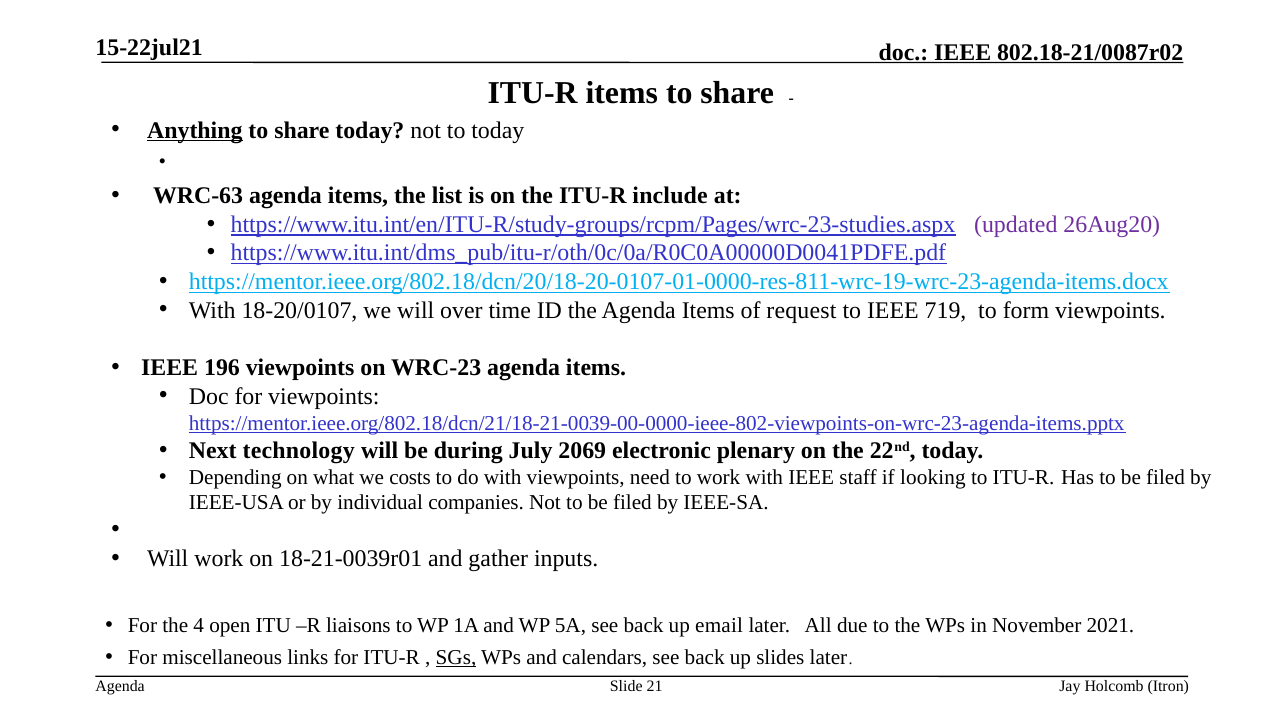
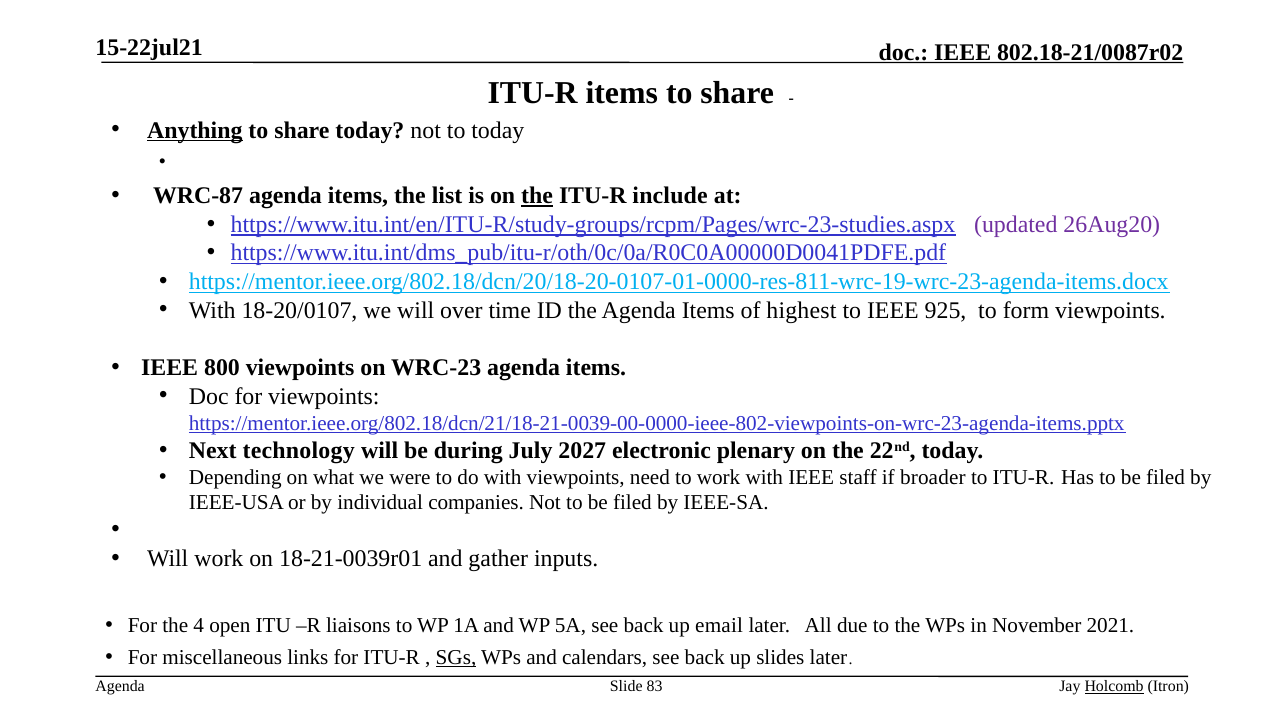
WRC-63: WRC-63 -> WRC-87
the at (537, 196) underline: none -> present
request: request -> highest
719: 719 -> 925
196: 196 -> 800
2069: 2069 -> 2027
costs: costs -> were
looking: looking -> broader
21: 21 -> 83
Holcomb underline: none -> present
